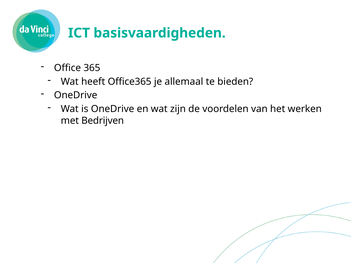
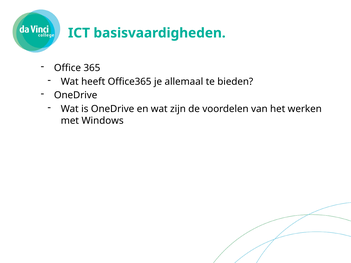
Bedrijven: Bedrijven -> Windows
